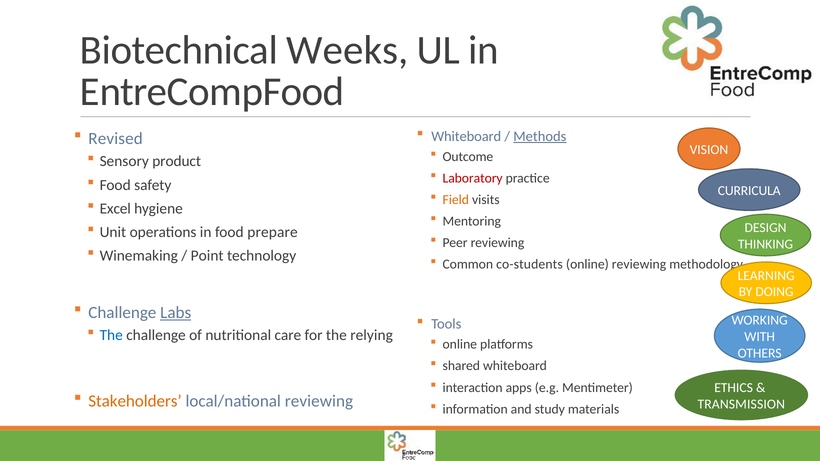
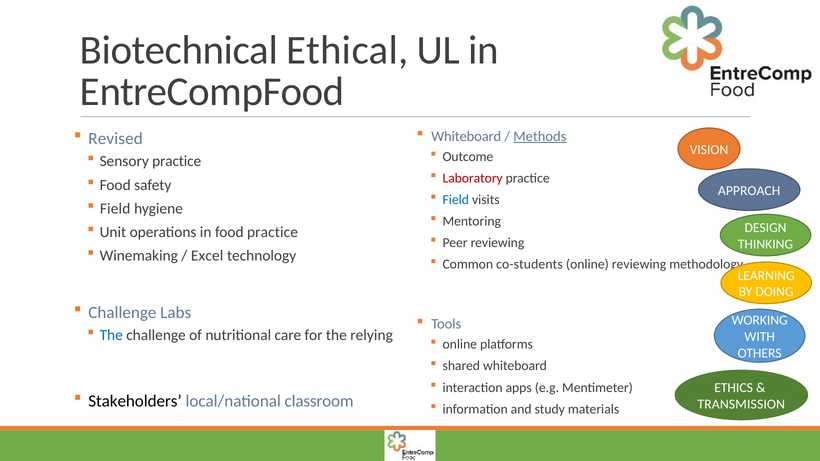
Weeks: Weeks -> Ethical
Sensory product: product -> practice
CURRICULA: CURRICULA -> APPROACH
Field at (456, 200) colour: orange -> blue
Excel at (115, 209): Excel -> Field
food prepare: prepare -> practice
Point: Point -> Excel
Labs underline: present -> none
Stakeholders colour: orange -> black
local/national reviewing: reviewing -> classroom
